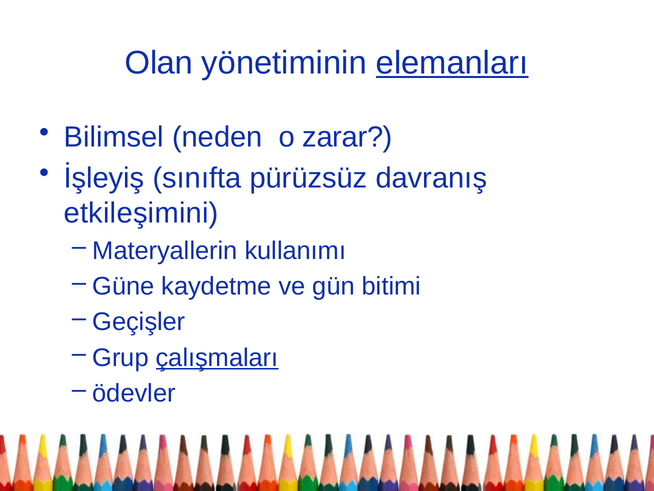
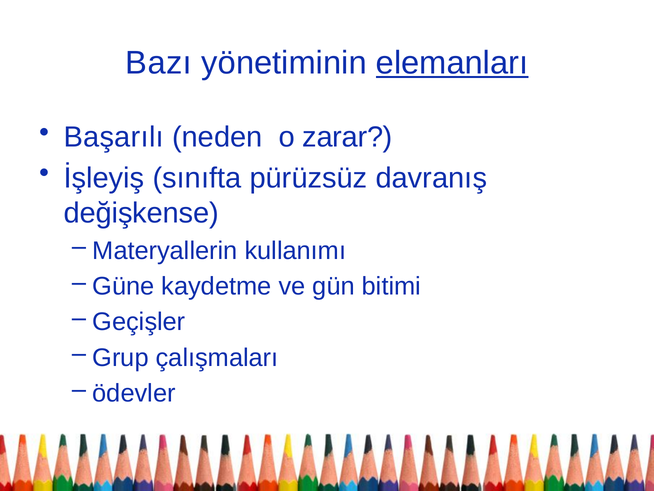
Olan: Olan -> Bazı
Bilimsel: Bilimsel -> Başarılı
etkileşimini: etkileşimini -> değişkense
çalışmaları underline: present -> none
